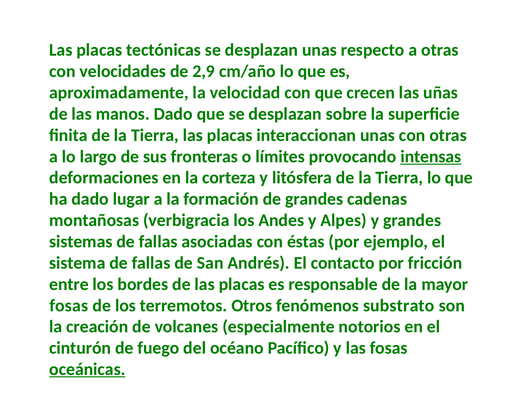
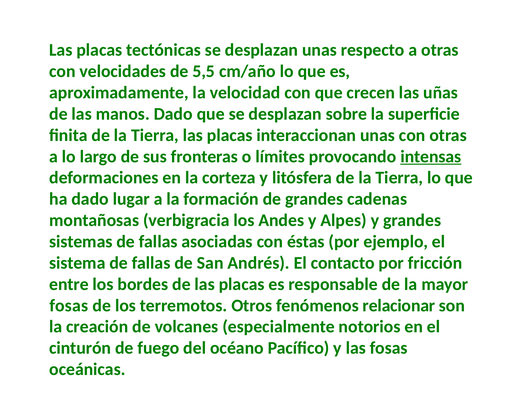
2,9: 2,9 -> 5,5
substrato: substrato -> relacionar
oceánicas underline: present -> none
